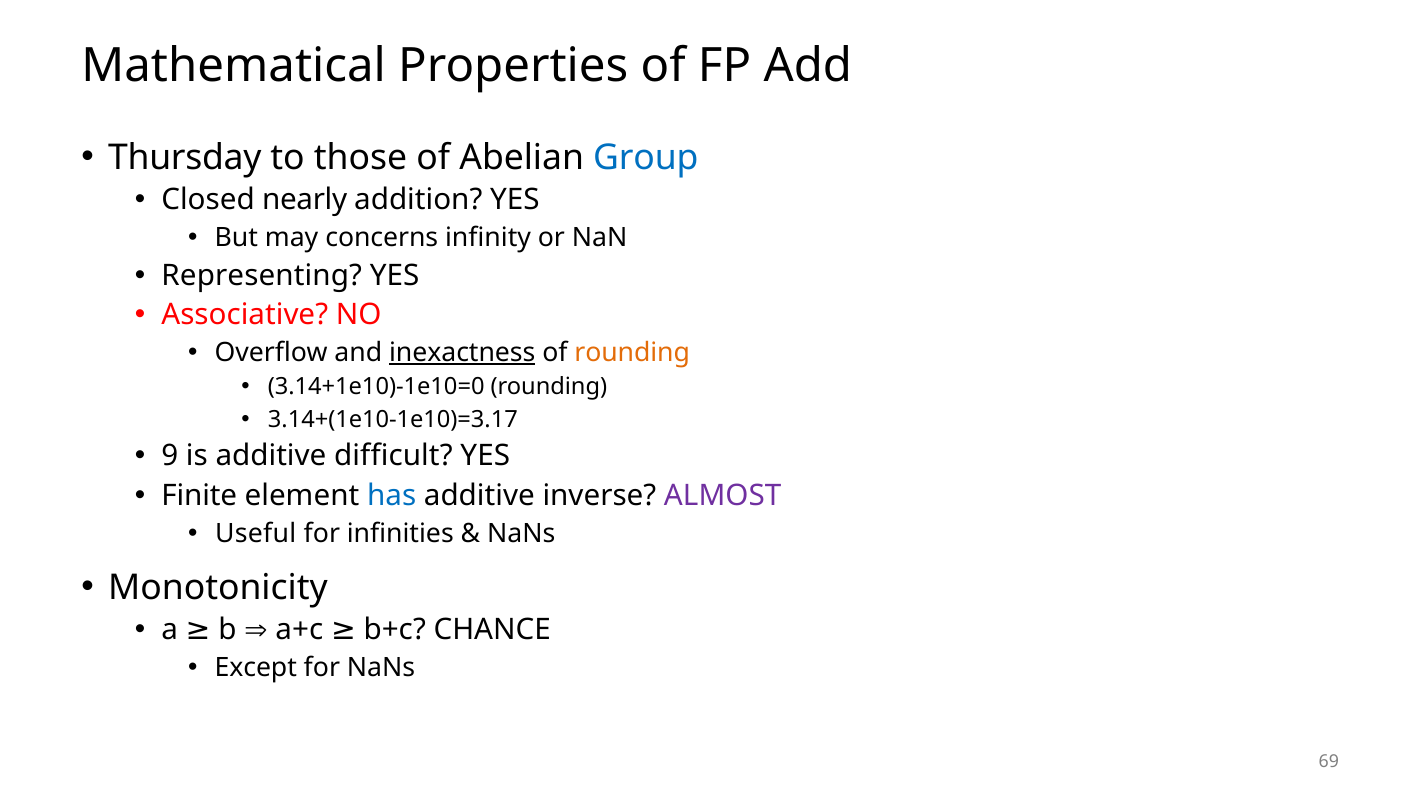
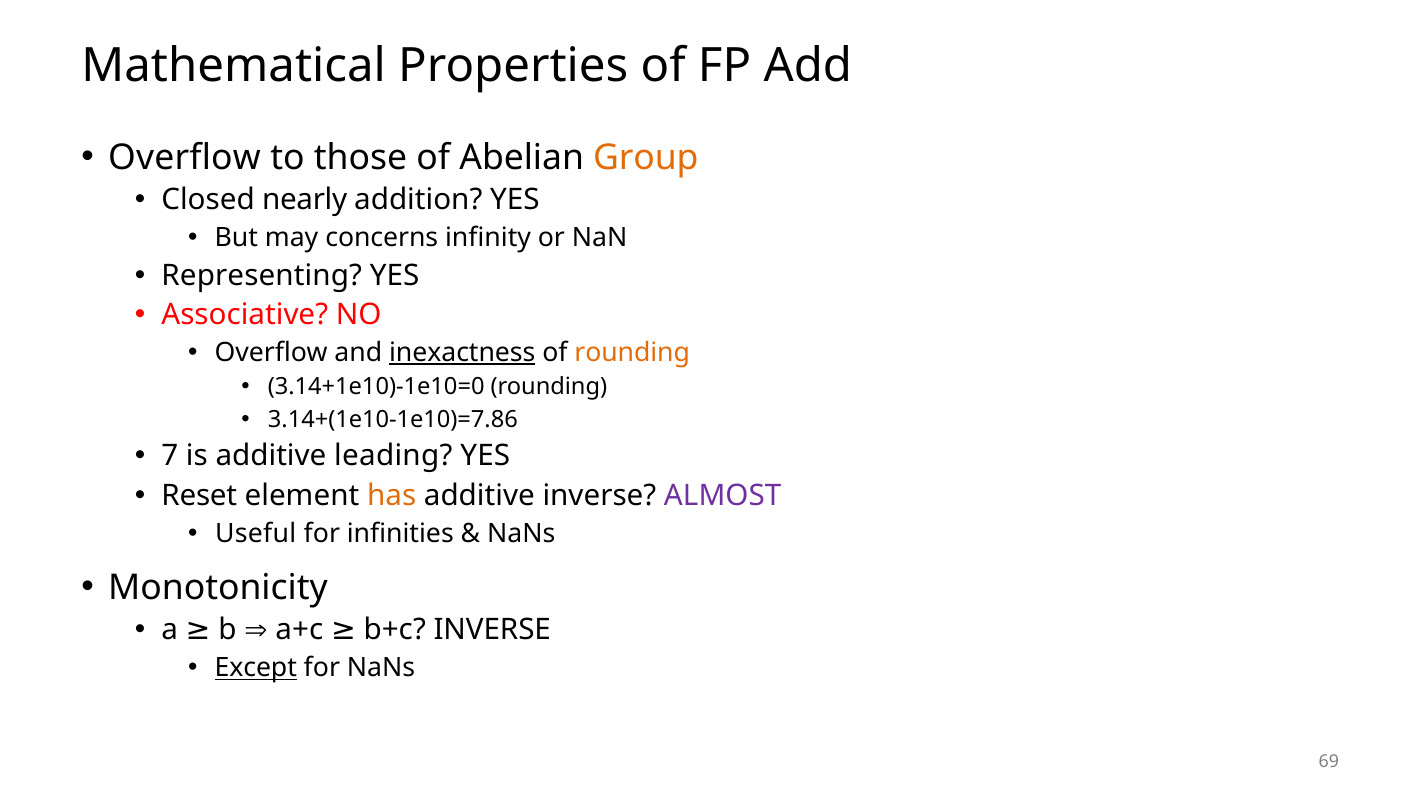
Thursday at (185, 158): Thursday -> Overflow
Group colour: blue -> orange
3.14+(1e10-1e10)=3.17: 3.14+(1e10-1e10)=3.17 -> 3.14+(1e10-1e10)=7.86
9: 9 -> 7
difficult: difficult -> leading
Finite: Finite -> Reset
has colour: blue -> orange
b+c CHANCE: CHANCE -> INVERSE
Except underline: none -> present
